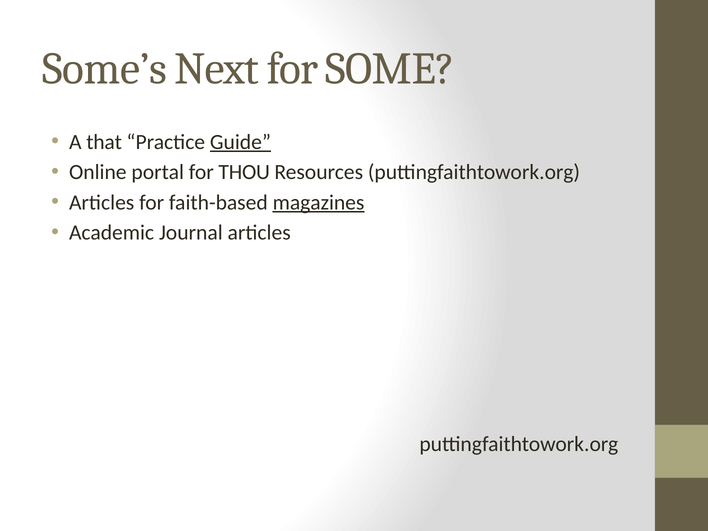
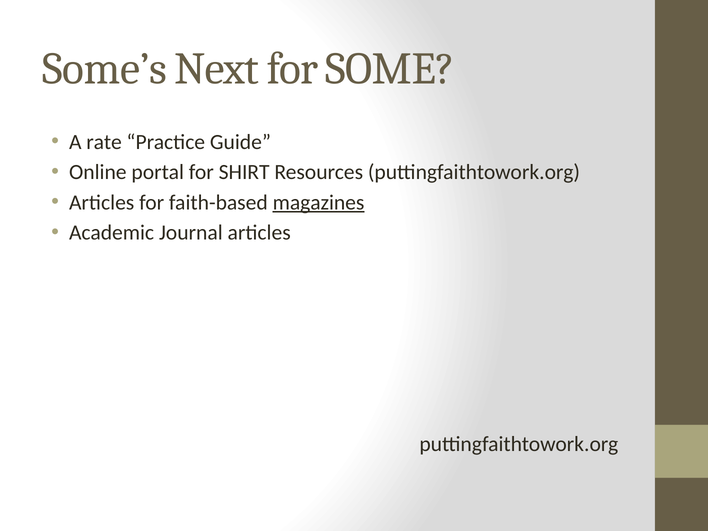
that: that -> rate
Guide underline: present -> none
THOU: THOU -> SHIRT
